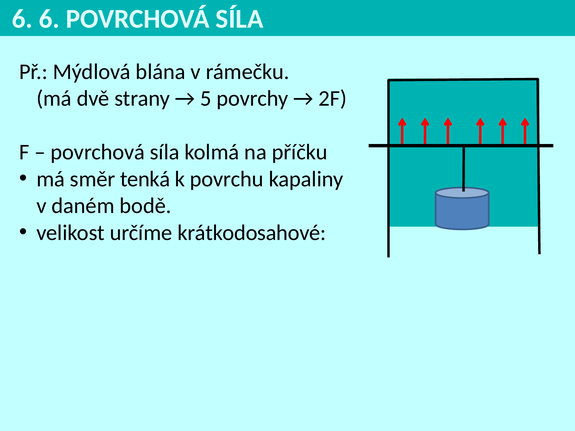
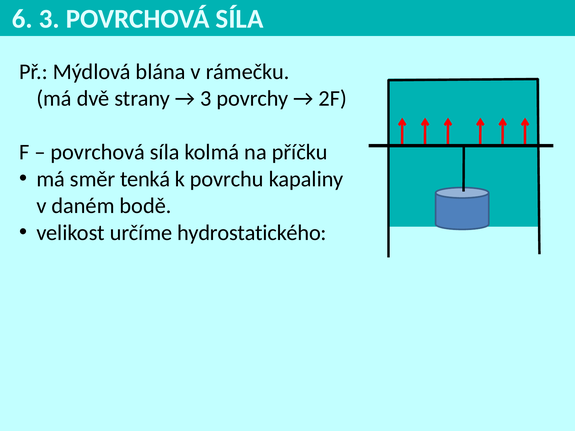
6 6: 6 -> 3
5 at (206, 99): 5 -> 3
krátkodosahové: krátkodosahové -> hydrostatického
